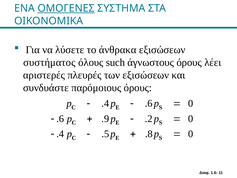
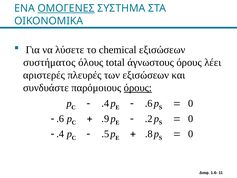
άνθρακα: άνθρακα -> chemical
such: such -> total
όρους at (138, 88) underline: none -> present
